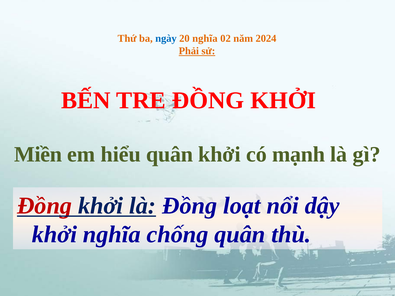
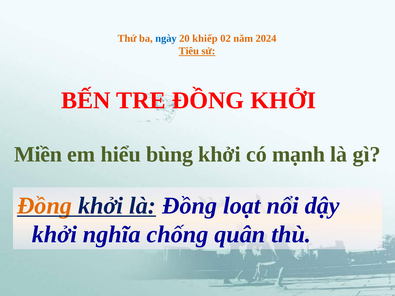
20 nghĩa: nghĩa -> khiếp
Phải: Phải -> Tiêu
hiểu quân: quân -> bùng
Đồng at (45, 206) colour: red -> orange
